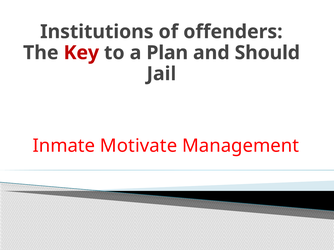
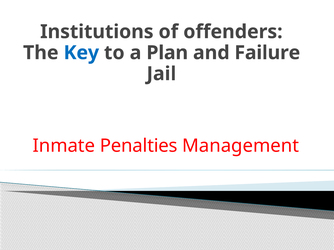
Key colour: red -> blue
Should: Should -> Failure
Motivate: Motivate -> Penalties
